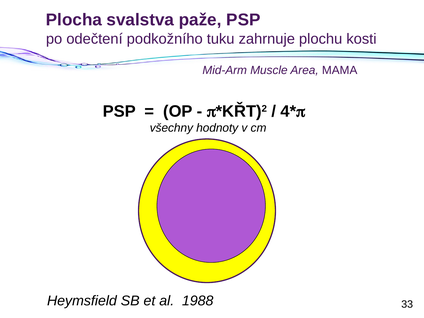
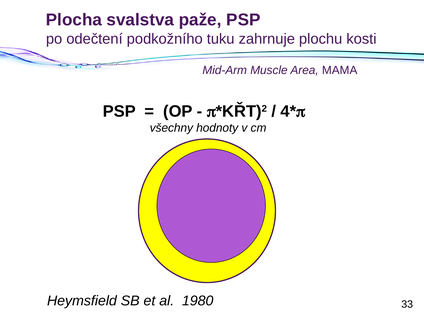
1988: 1988 -> 1980
